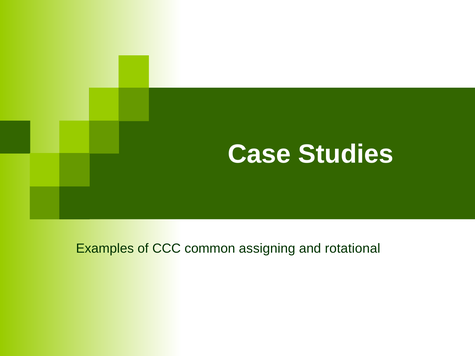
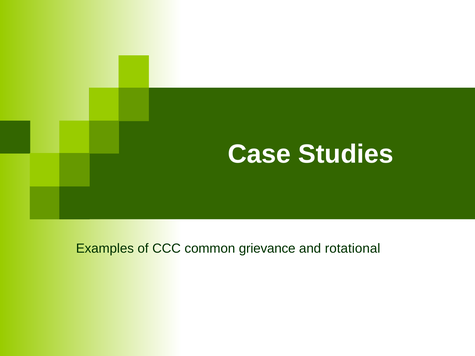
assigning: assigning -> grievance
